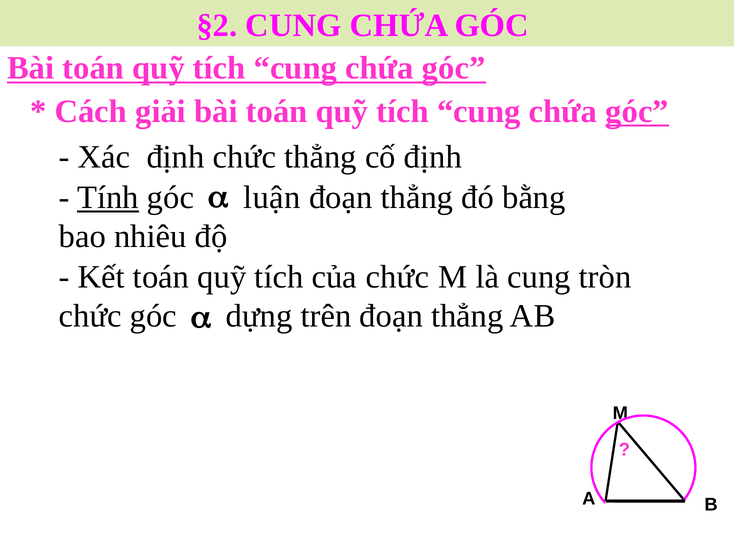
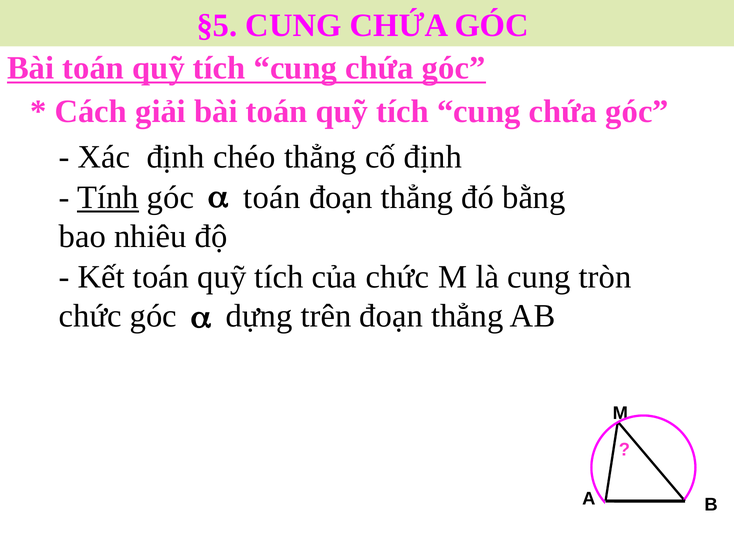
§2: §2 -> §5
góc at (637, 111) underline: present -> none
định chức: chức -> chéo
góc luận: luận -> toán
